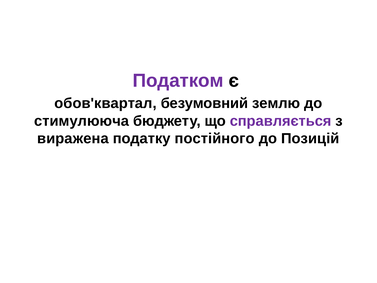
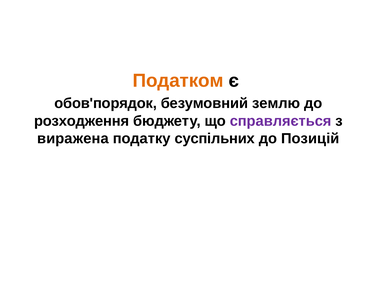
Податком colour: purple -> orange
обов'квартал: обов'квартал -> обов'порядок
стимулююча: стимулююча -> розходження
постійного: постійного -> суспільних
